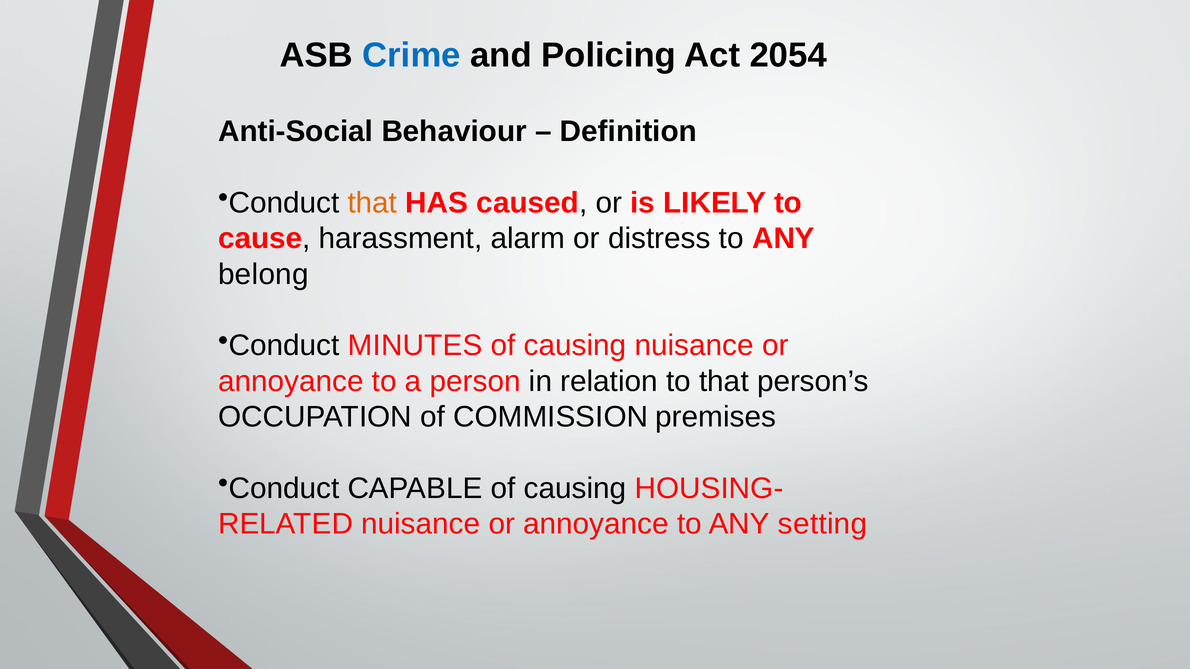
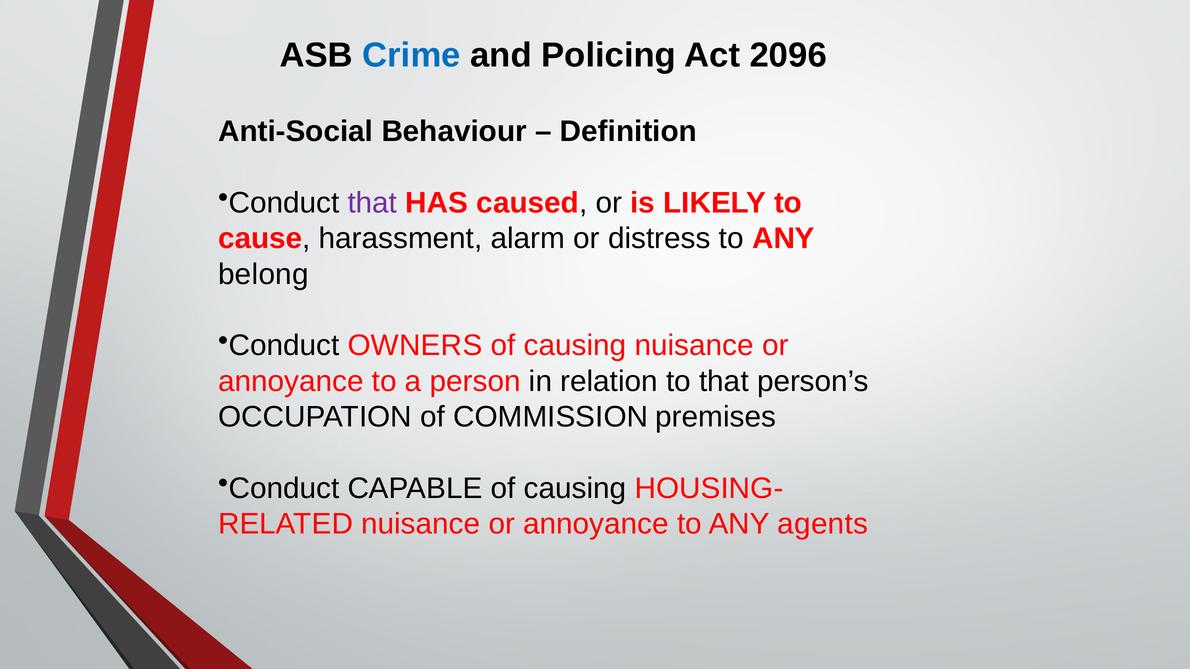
2054: 2054 -> 2096
that at (372, 203) colour: orange -> purple
MINUTES: MINUTES -> OWNERS
setting: setting -> agents
